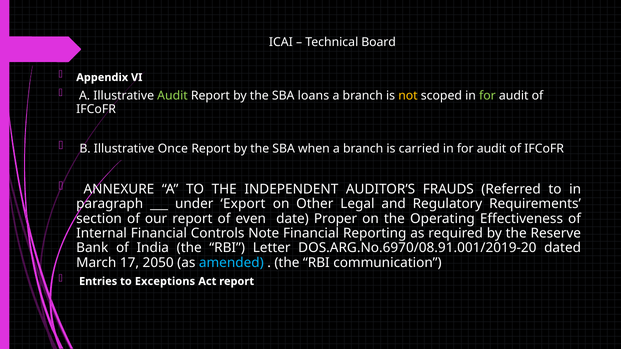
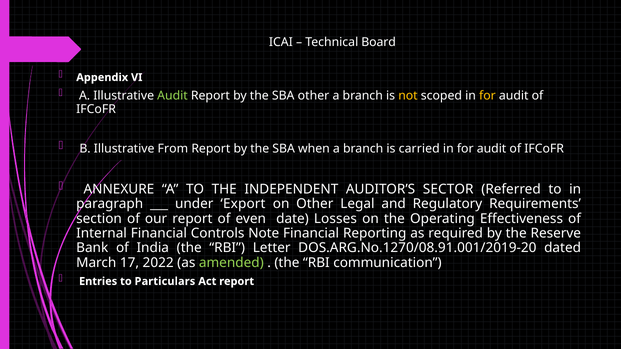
SBA loans: loans -> other
for at (487, 96) colour: light green -> yellow
Once: Once -> From
FRAUDS: FRAUDS -> SECTOR
Proper: Proper -> Losses
DOS.ARG.No.6970/08.91.001/2019-20: DOS.ARG.No.6970/08.91.001/2019-20 -> DOS.ARG.No.1270/08.91.001/2019-20
2050: 2050 -> 2022
amended colour: light blue -> light green
Exceptions: Exceptions -> Particulars
